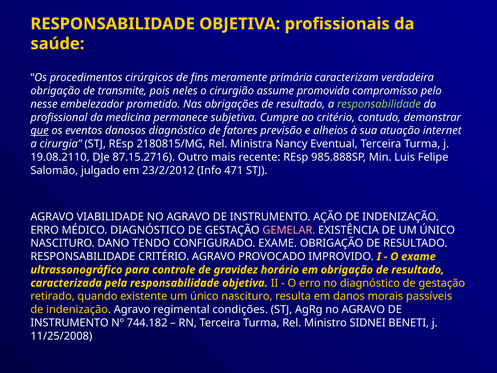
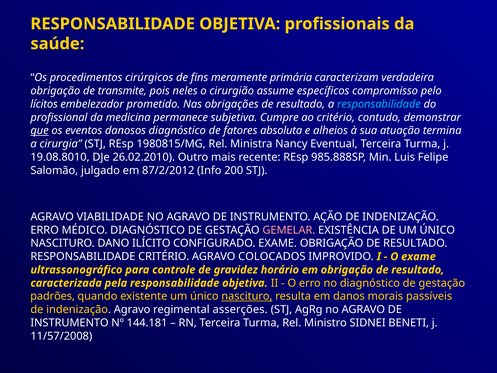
promovida: promovida -> específicos
nesse: nesse -> lícitos
responsabilidade at (379, 104) colour: light green -> light blue
previsão: previsão -> absoluta
internet: internet -> termina
2180815/MG: 2180815/MG -> 1980815/MG
19.08.2110: 19.08.2110 -> 19.08.8010
87.15.2716: 87.15.2716 -> 26.02.2010
23/2/2012: 23/2/2012 -> 87/2/2012
471: 471 -> 200
TENDO: TENDO -> ILÍCITO
PROVOCADO: PROVOCADO -> COLOCADOS
retirado: retirado -> padrões
nascituro at (247, 296) underline: none -> present
condições: condições -> asserções
744.182: 744.182 -> 144.181
11/25/2008: 11/25/2008 -> 11/57/2008
